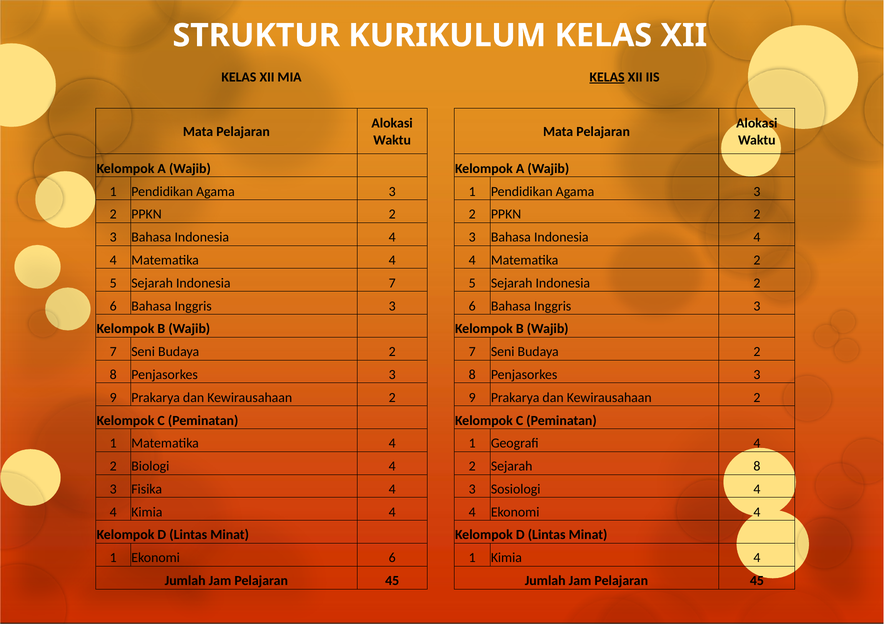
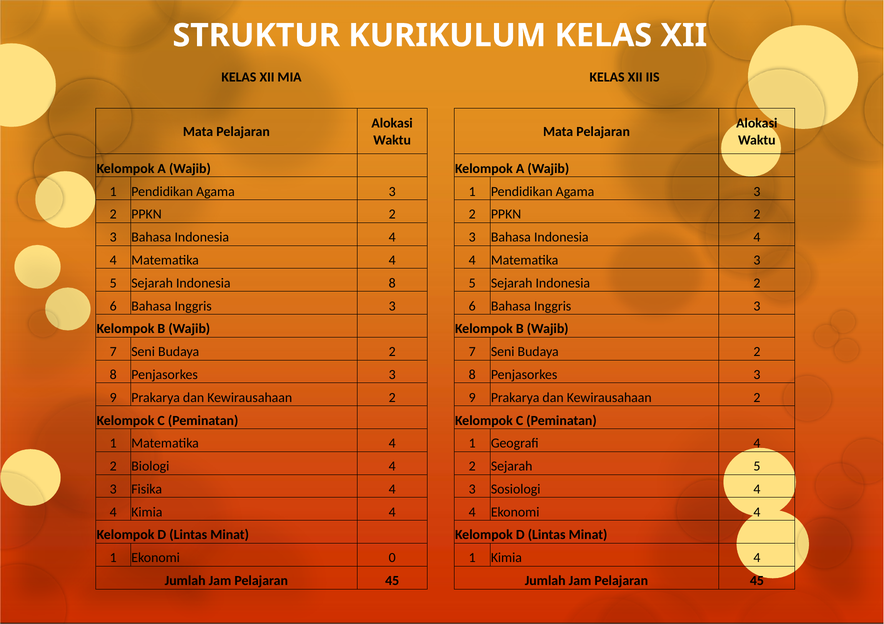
KELAS at (607, 77) underline: present -> none
Matematika 2: 2 -> 3
Indonesia 7: 7 -> 8
Sejarah 8: 8 -> 5
Ekonomi 6: 6 -> 0
